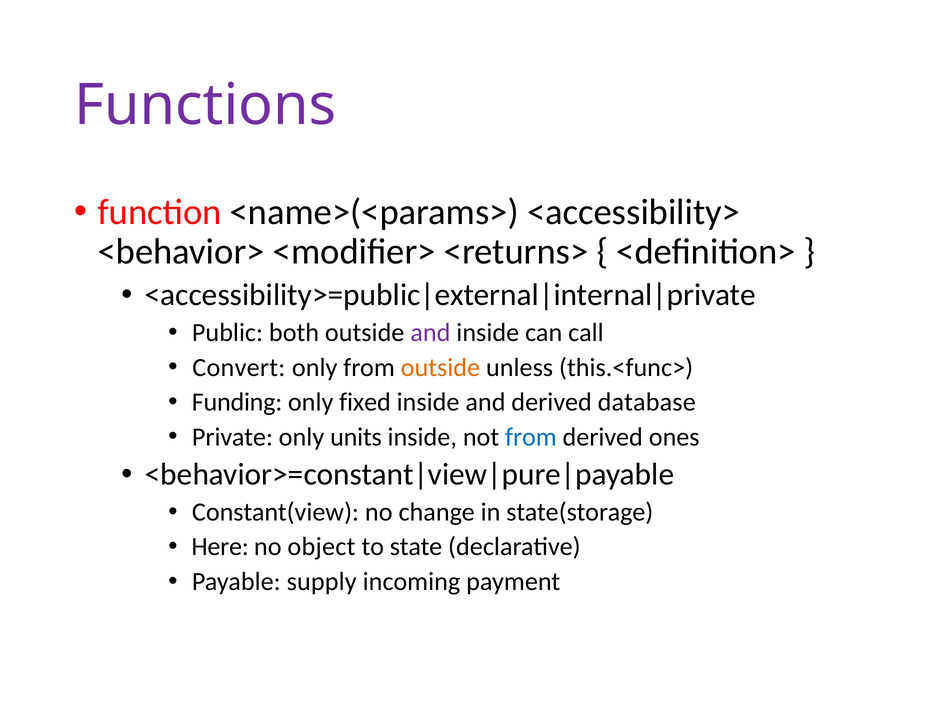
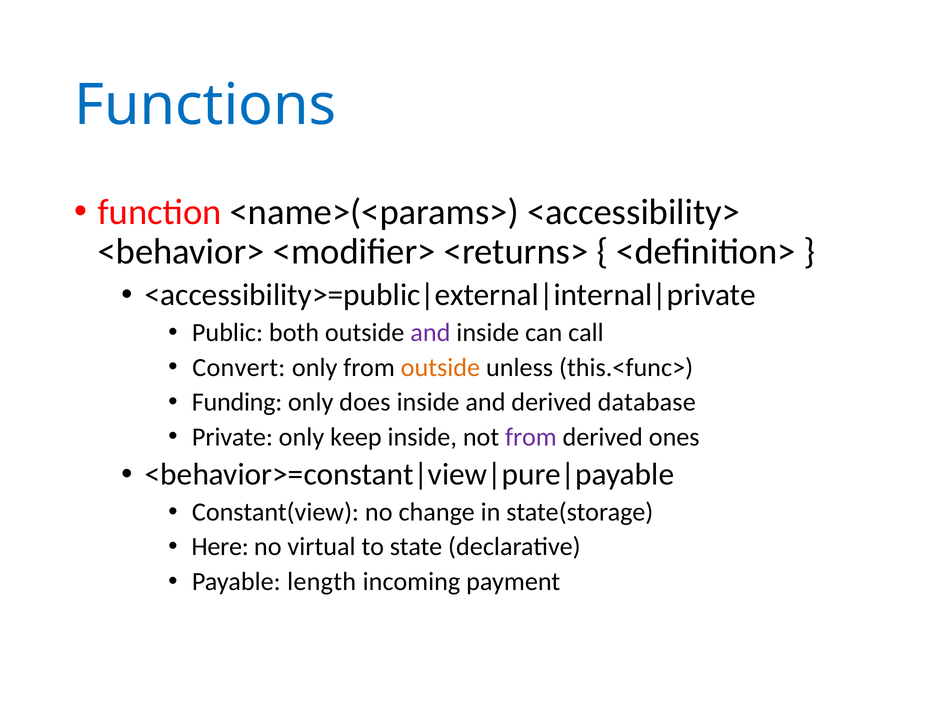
Functions colour: purple -> blue
fixed: fixed -> does
units: units -> keep
from at (531, 437) colour: blue -> purple
object: object -> virtual
supply: supply -> length
